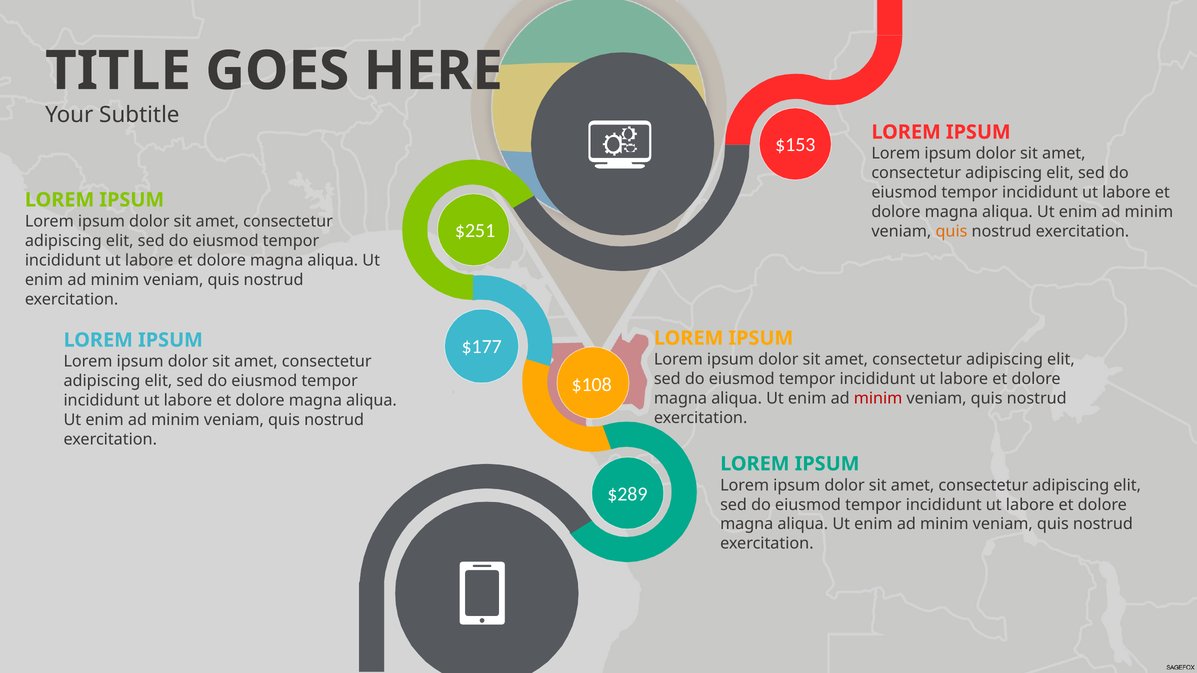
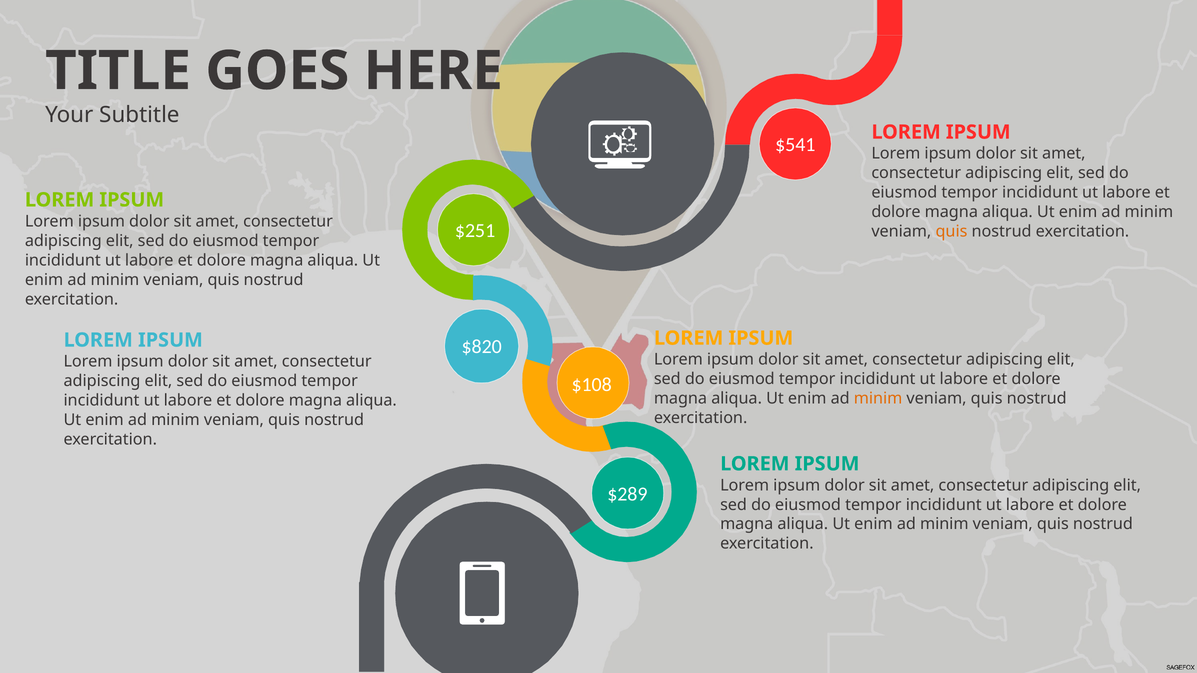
$153: $153 -> $541
$177: $177 -> $820
minim at (878, 399) colour: red -> orange
